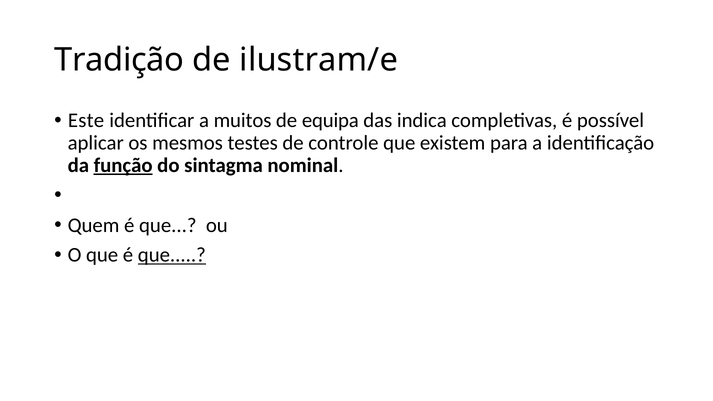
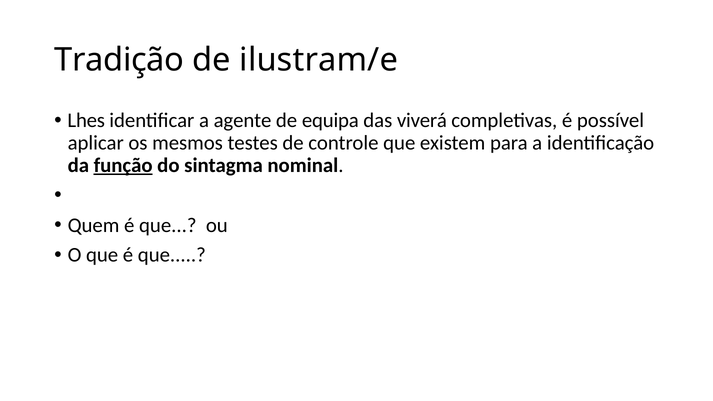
Este: Este -> Lhes
muitos: muitos -> agente
indica: indica -> viverá
que at (172, 255) underline: present -> none
